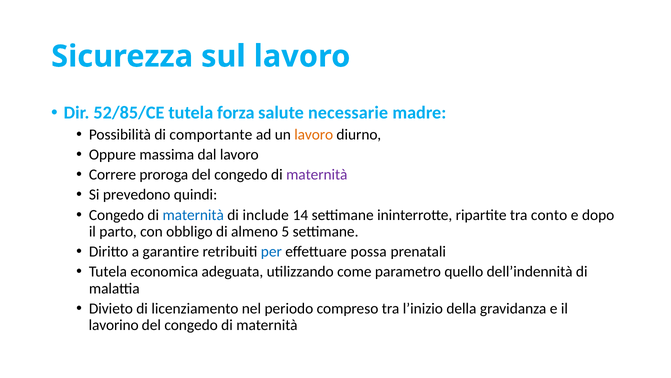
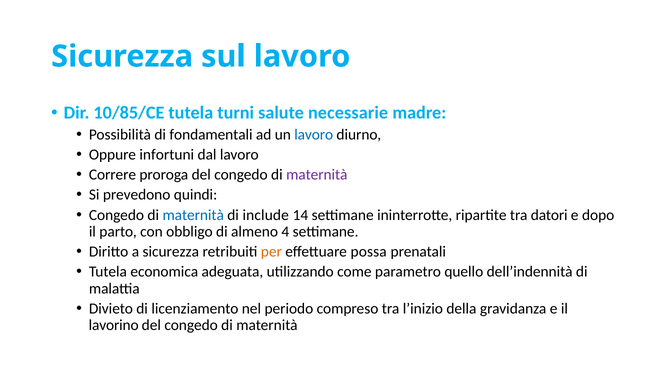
52/85/CE: 52/85/CE -> 10/85/CE
forza: forza -> turni
comportante: comportante -> fondamentali
lavoro at (314, 134) colour: orange -> blue
massima: massima -> infortuni
conto: conto -> datori
5: 5 -> 4
a garantire: garantire -> sicurezza
per colour: blue -> orange
